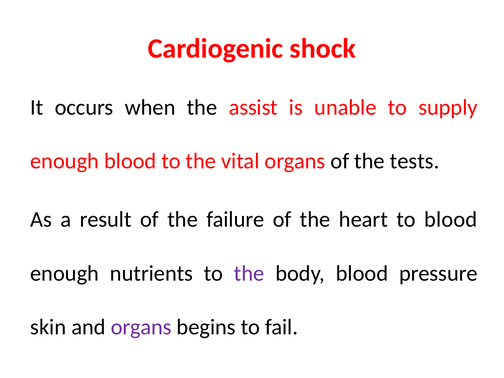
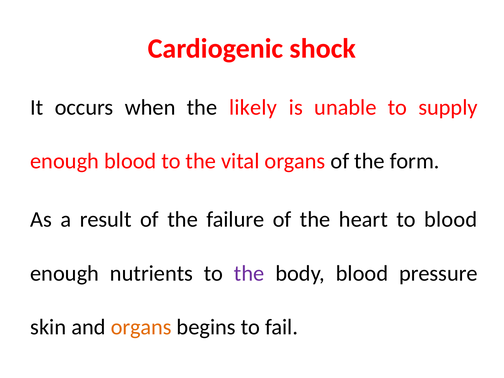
assist: assist -> likely
tests: tests -> form
organs at (141, 327) colour: purple -> orange
